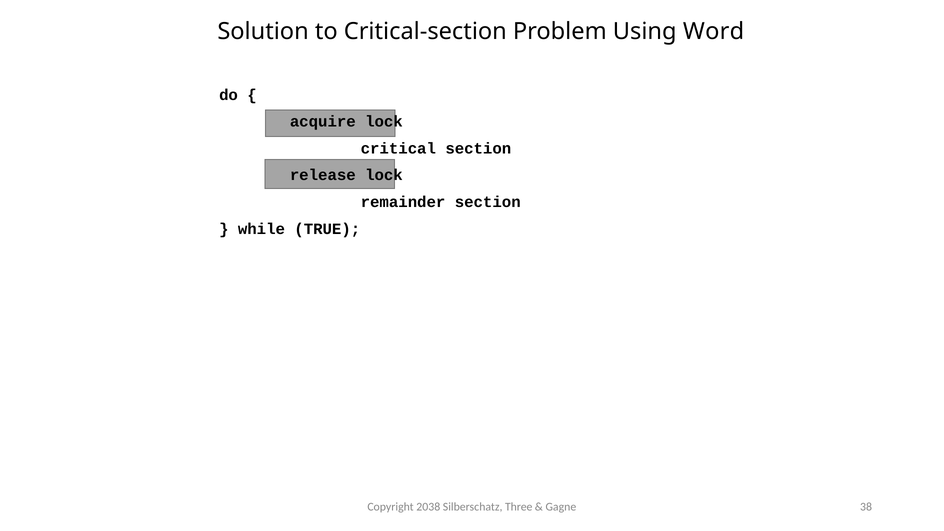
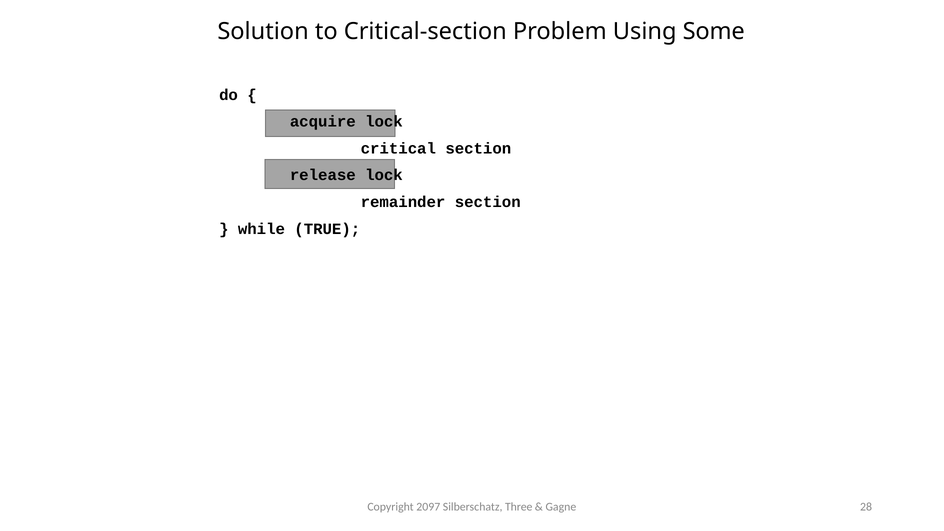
Word: Word -> Some
2038: 2038 -> 2097
38: 38 -> 28
